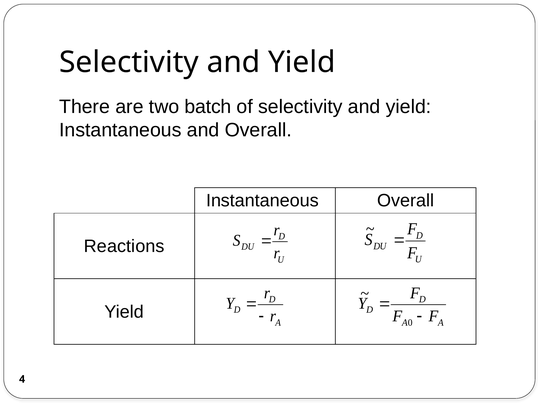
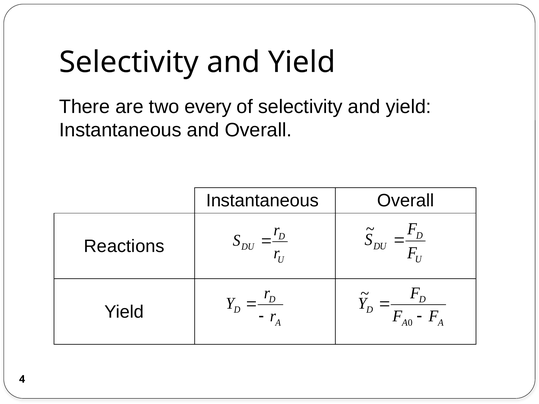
batch: batch -> every
